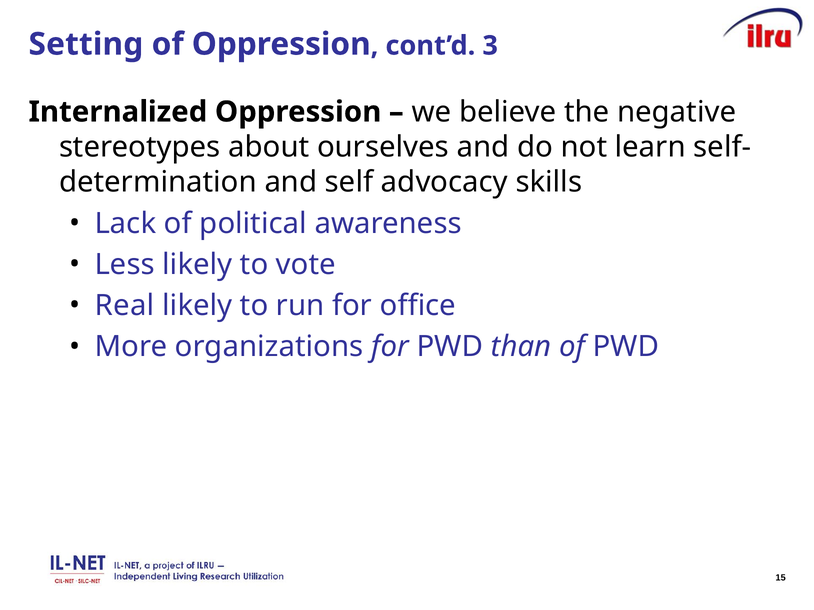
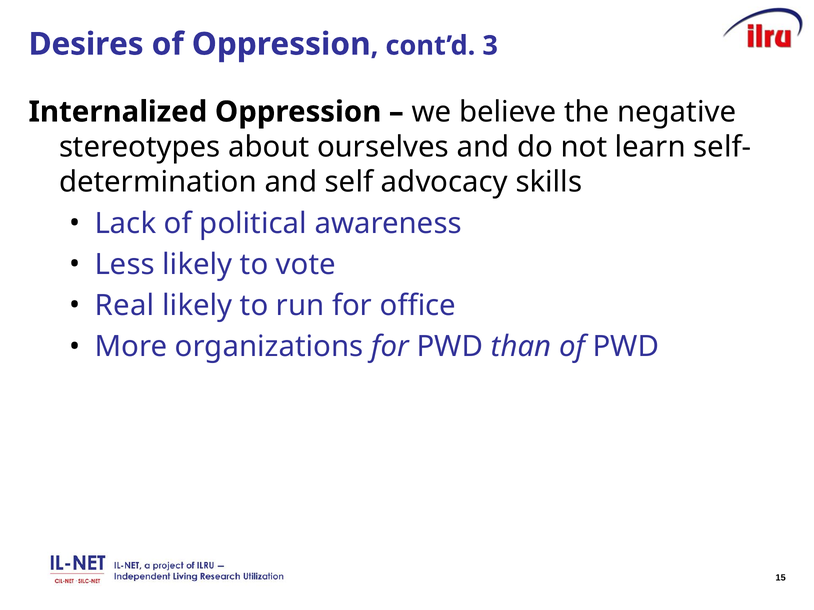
Setting: Setting -> Desires
